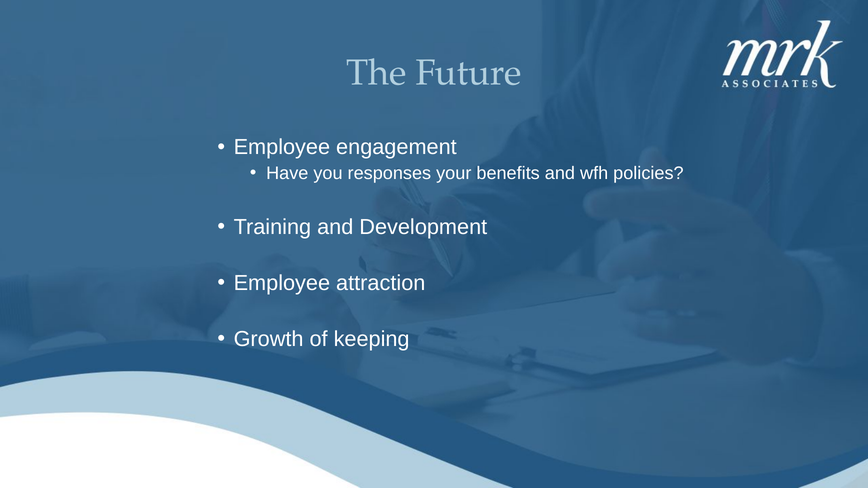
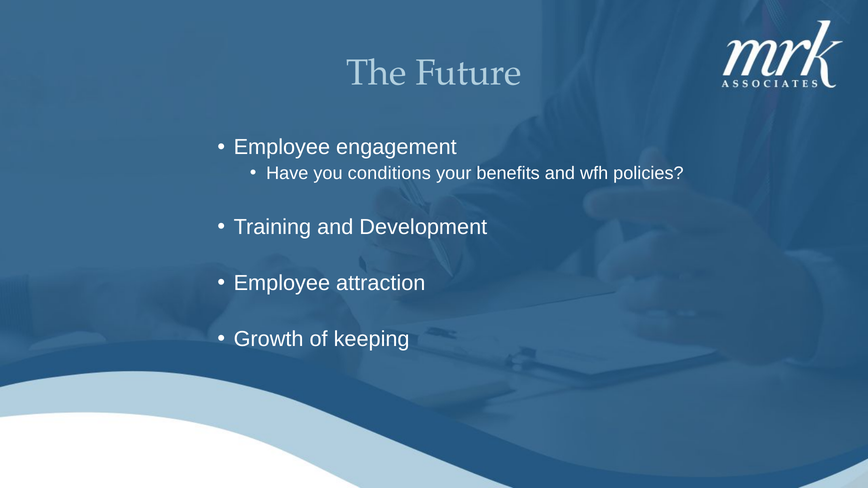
responses: responses -> conditions
